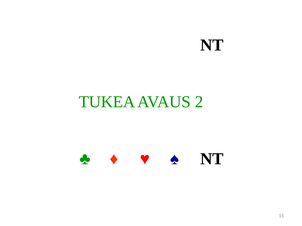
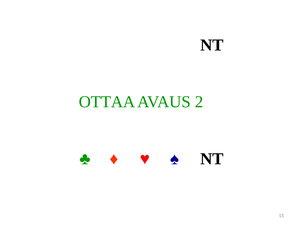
TUKEA: TUKEA -> OTTAA
